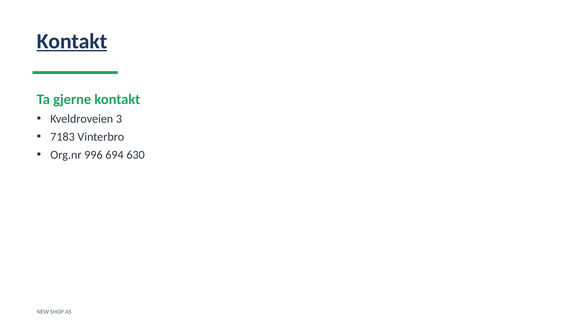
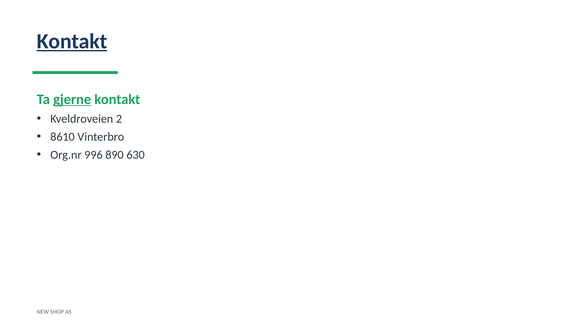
gjerne underline: none -> present
3: 3 -> 2
7183: 7183 -> 8610
694: 694 -> 890
